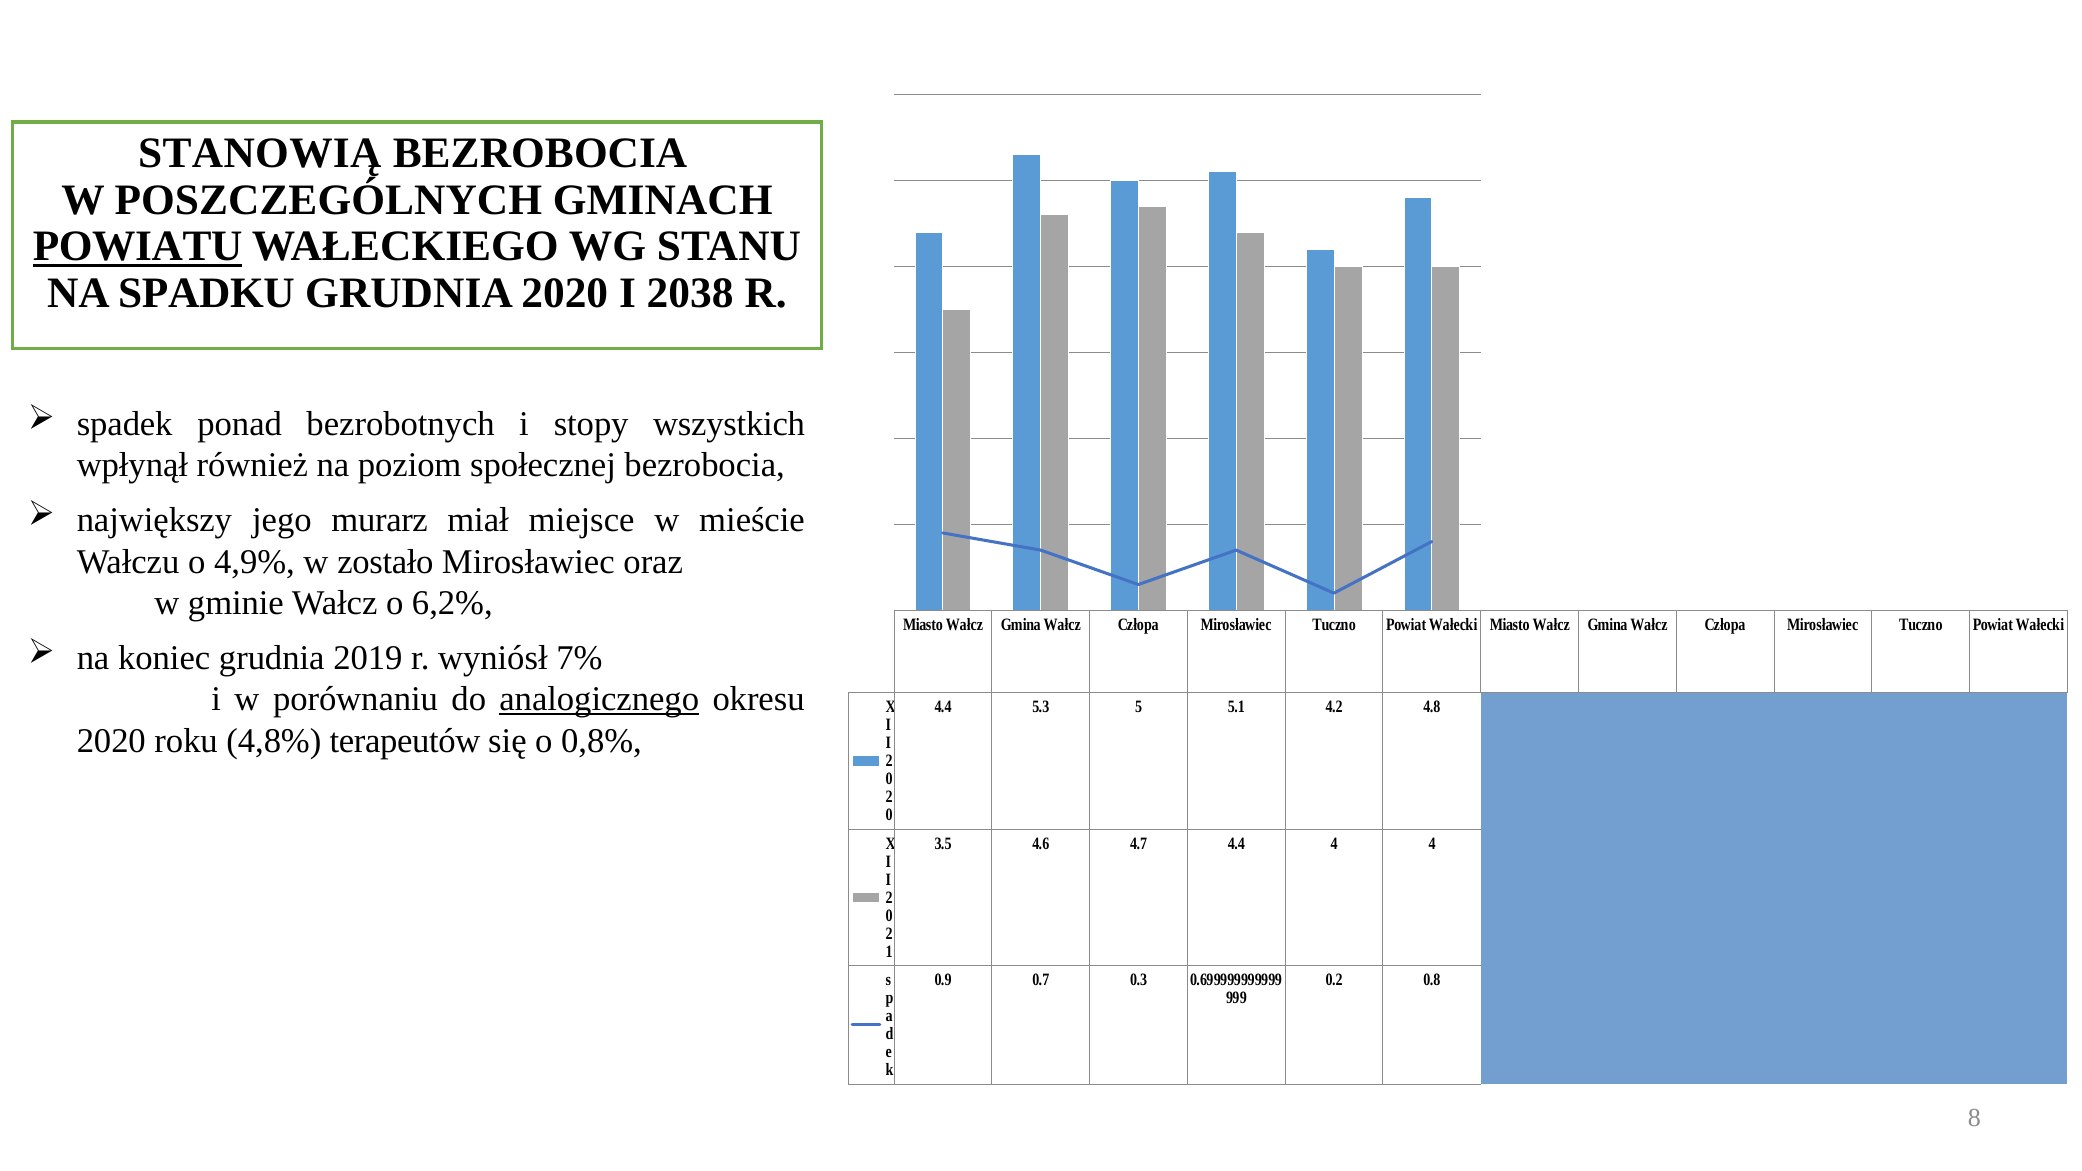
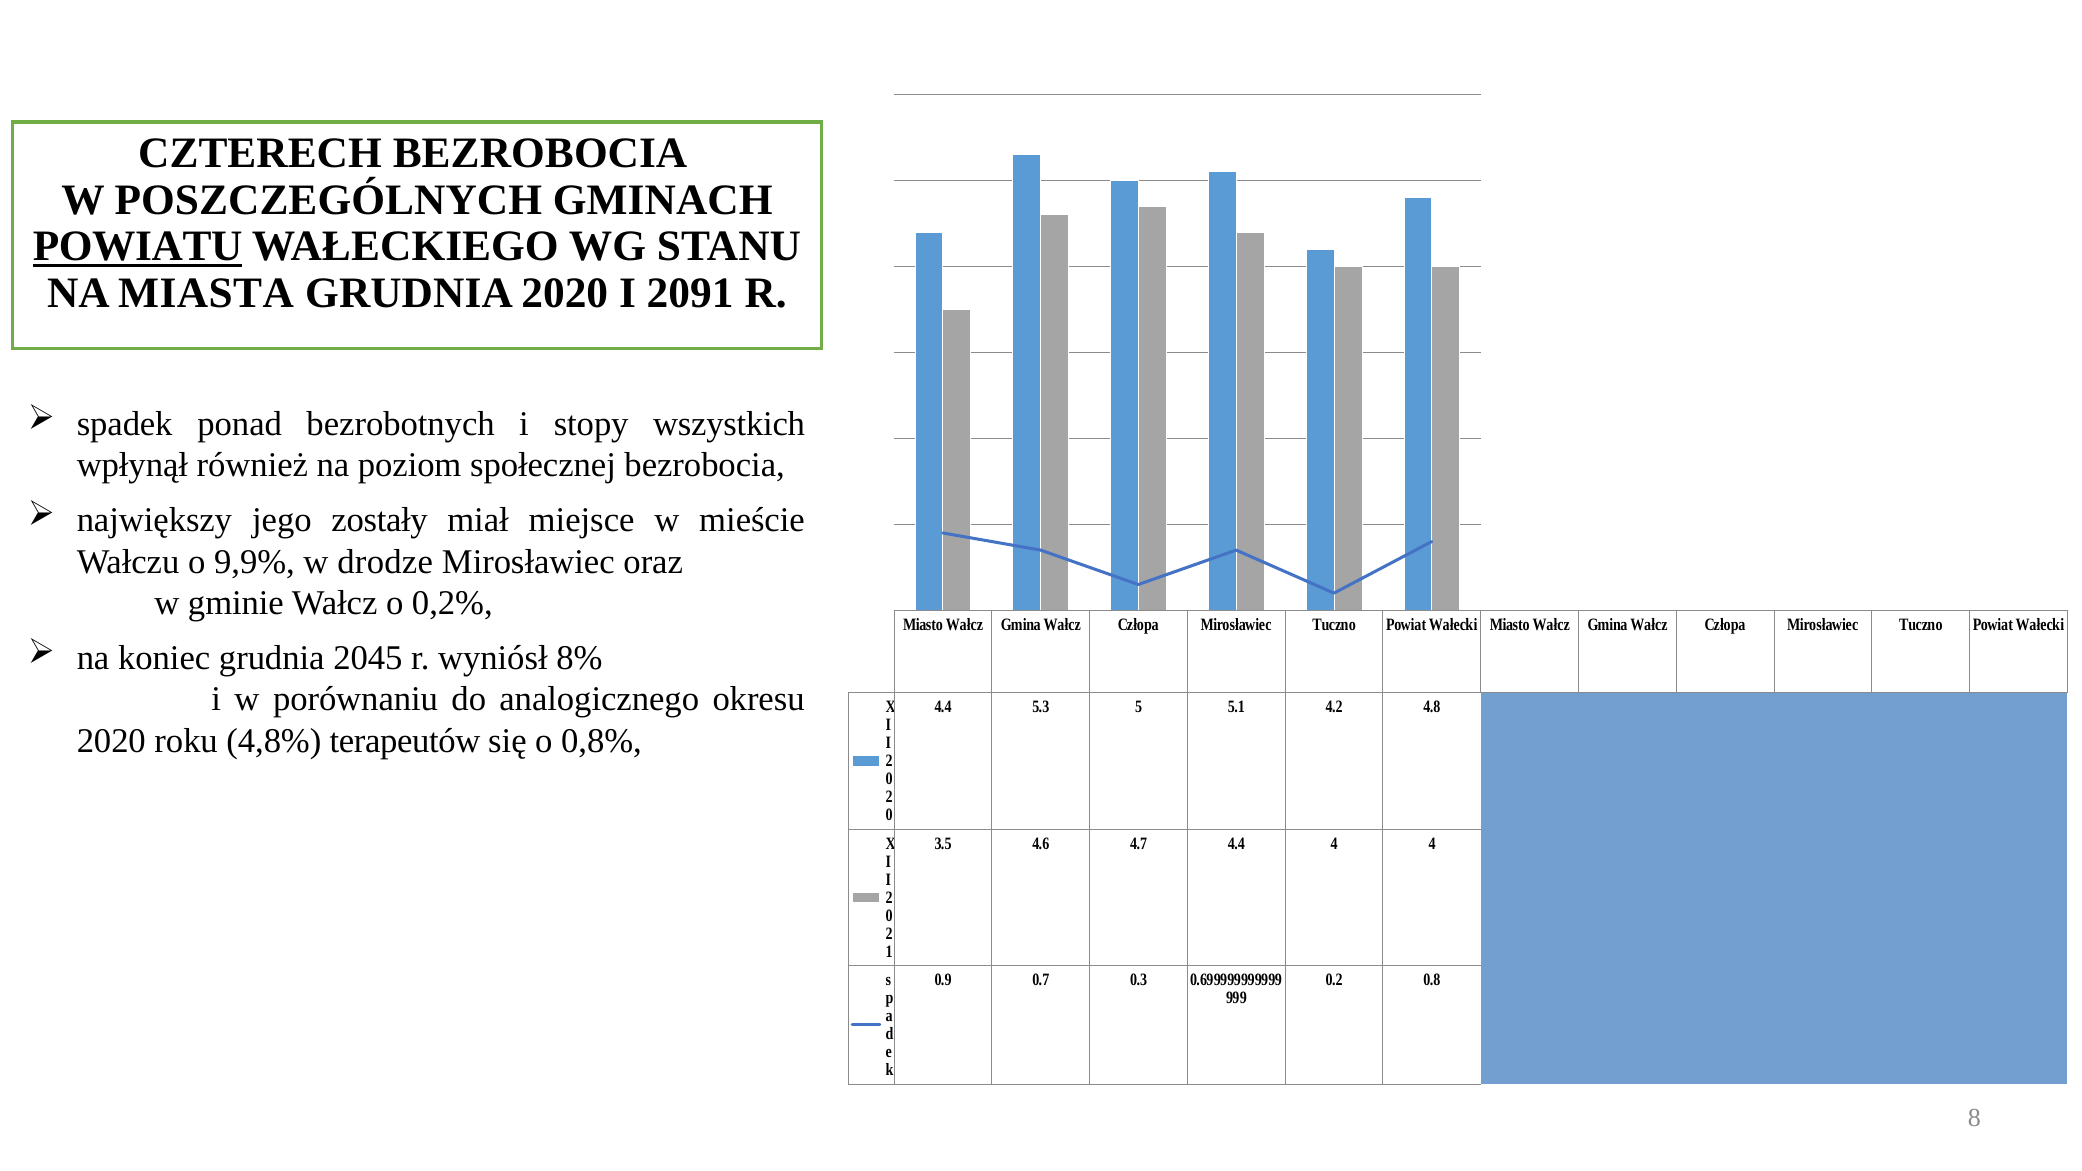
STANOWIĄ: STANOWIĄ -> CZTERECH
SPADKU: SPADKU -> MIASTA
2038: 2038 -> 2091
murarz: murarz -> zostały
4,9%: 4,9% -> 9,9%
zostało: zostało -> drodze
6,2%: 6,2% -> 0,2%
2019: 2019 -> 2045
7%: 7% -> 8%
analogicznego underline: present -> none
